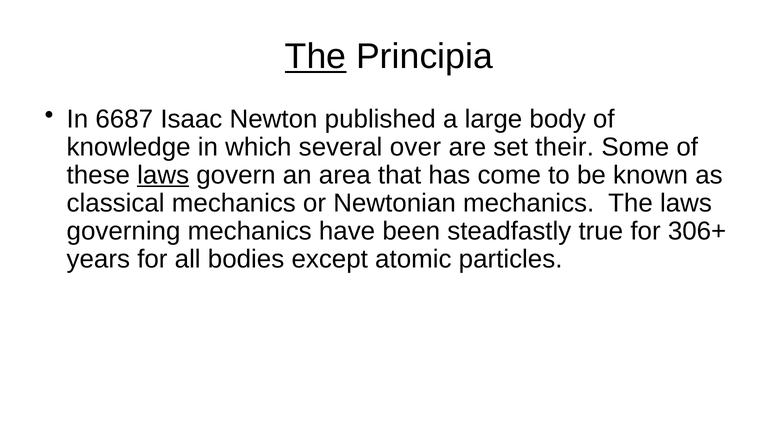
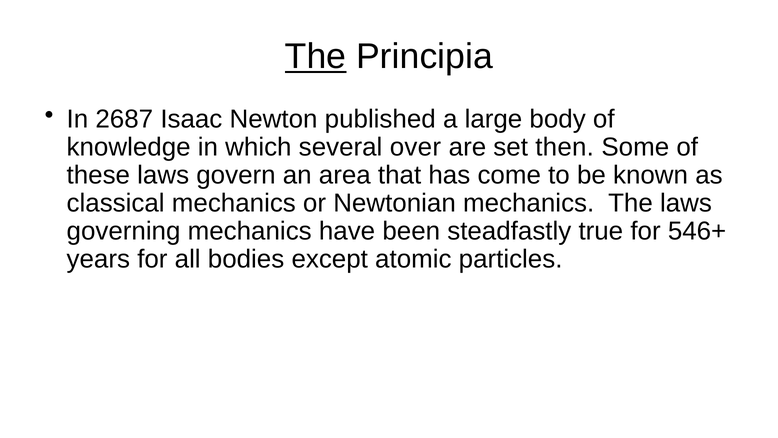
6687: 6687 -> 2687
their: their -> then
laws at (163, 175) underline: present -> none
306+: 306+ -> 546+
